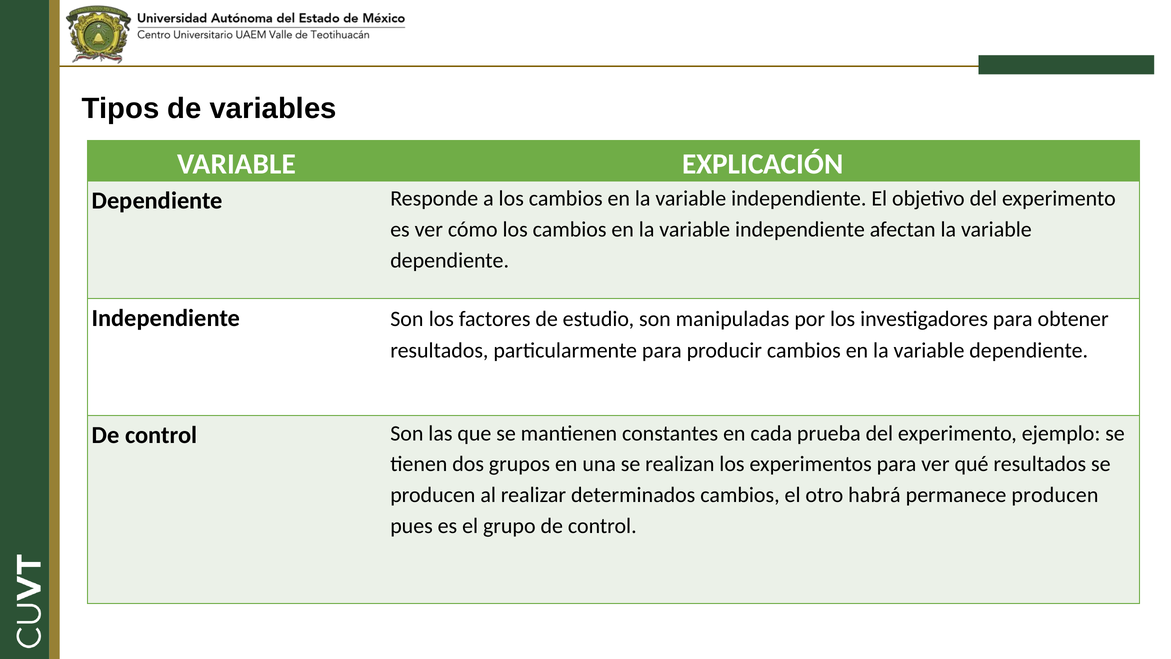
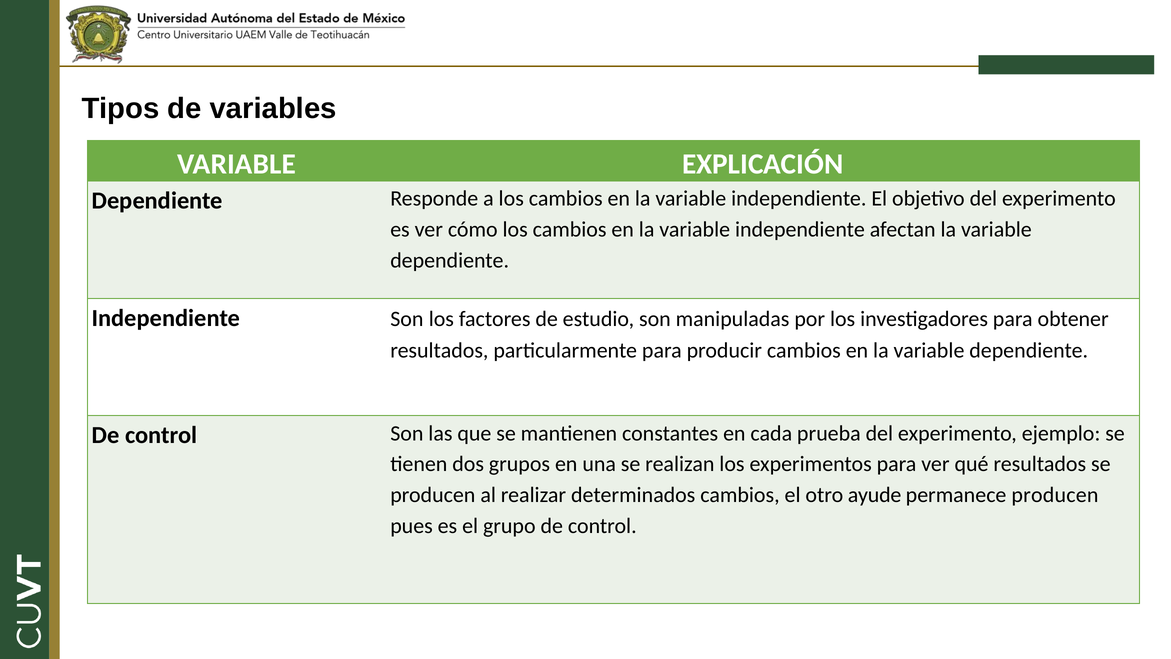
habrá: habrá -> ayude
